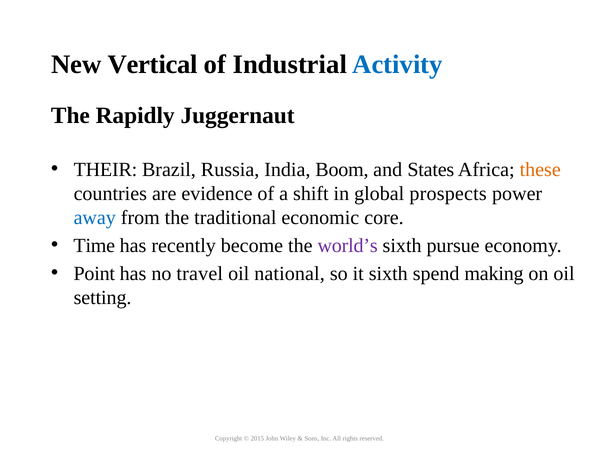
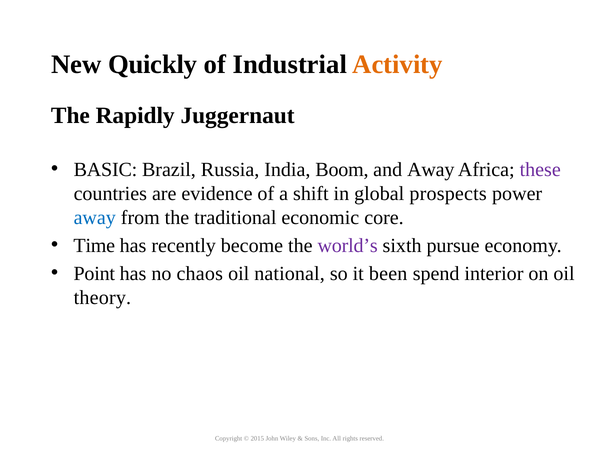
Vertical: Vertical -> Quickly
Activity colour: blue -> orange
THEIR: THEIR -> BASIC
and States: States -> Away
these colour: orange -> purple
travel: travel -> chaos
it sixth: sixth -> been
making: making -> interior
setting: setting -> theory
